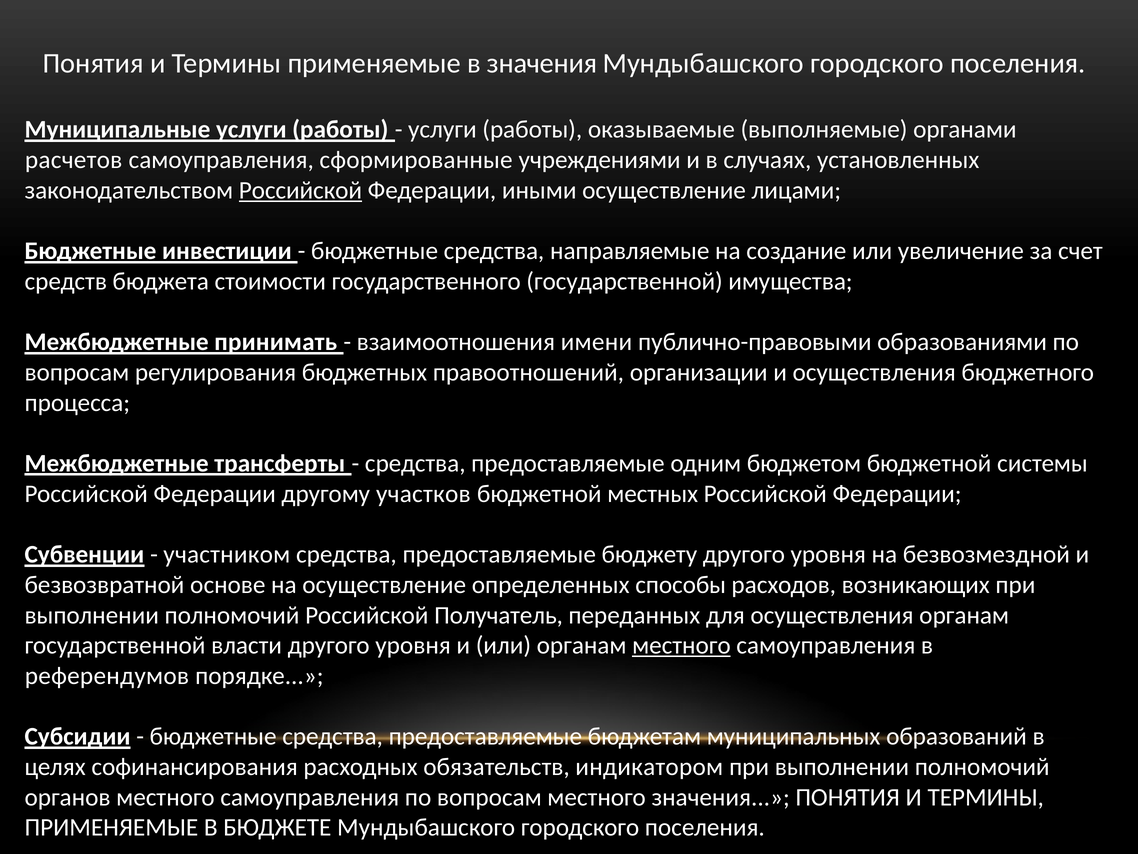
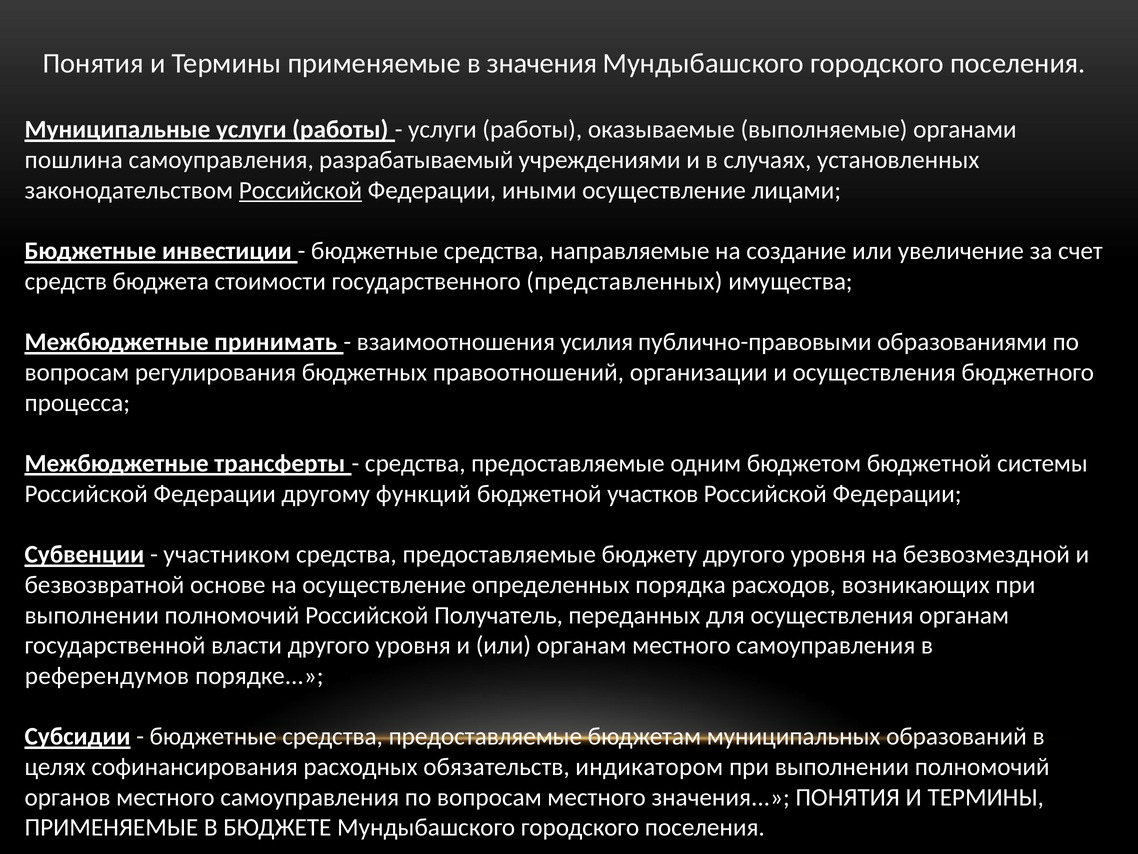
расчетов: расчетов -> пошлина
сформированные: сформированные -> разрабатываемый
государственного государственной: государственной -> представленных
имени: имени -> усилия
участков: участков -> функций
местных: местных -> участков
способы: способы -> порядка
местного at (681, 645) underline: present -> none
